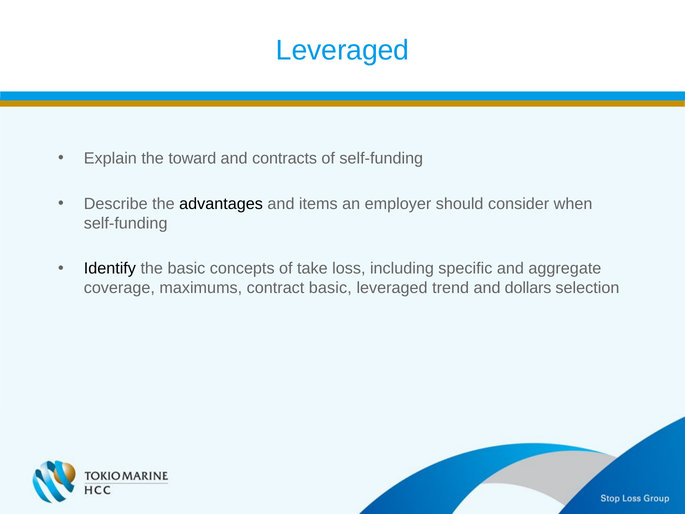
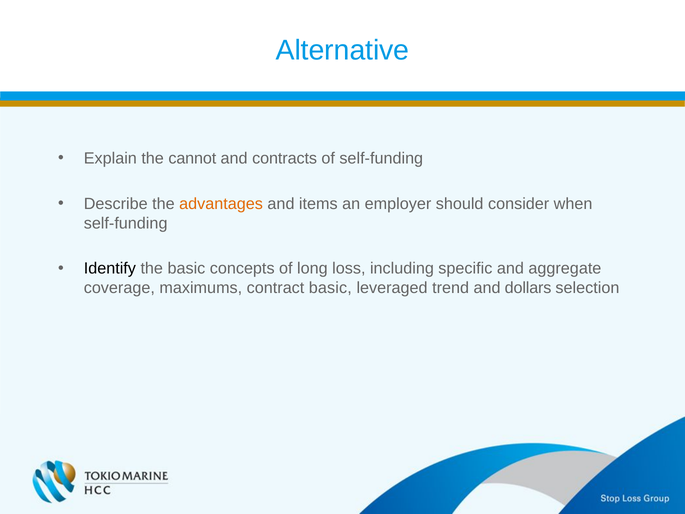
Leveraged at (343, 50): Leveraged -> Alternative
toward: toward -> cannot
advantages colour: black -> orange
take: take -> long
